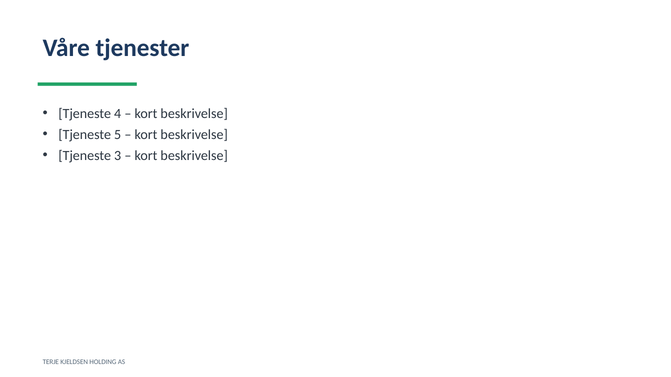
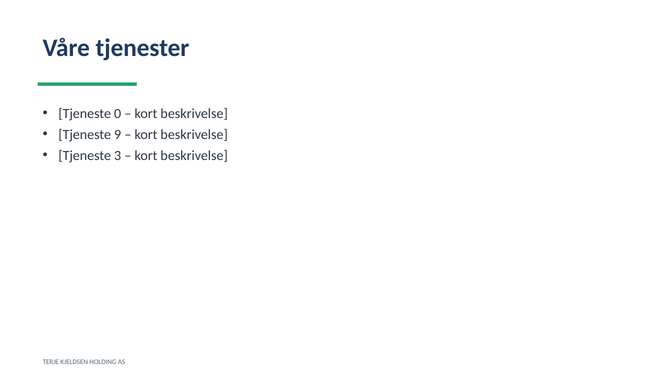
4: 4 -> 0
5: 5 -> 9
